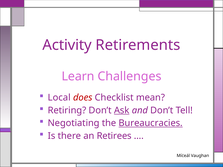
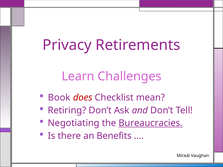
Activity: Activity -> Privacy
Local: Local -> Book
Ask underline: present -> none
Retirees: Retirees -> Benefits
